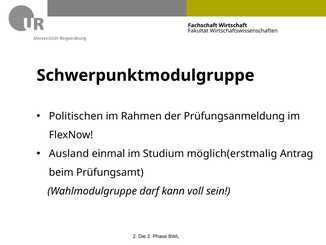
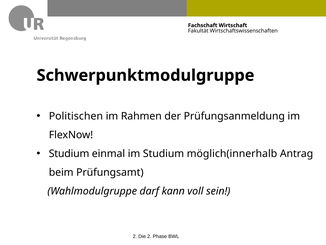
Ausland at (69, 153): Ausland -> Studium
möglich(erstmalig: möglich(erstmalig -> möglich(innerhalb
